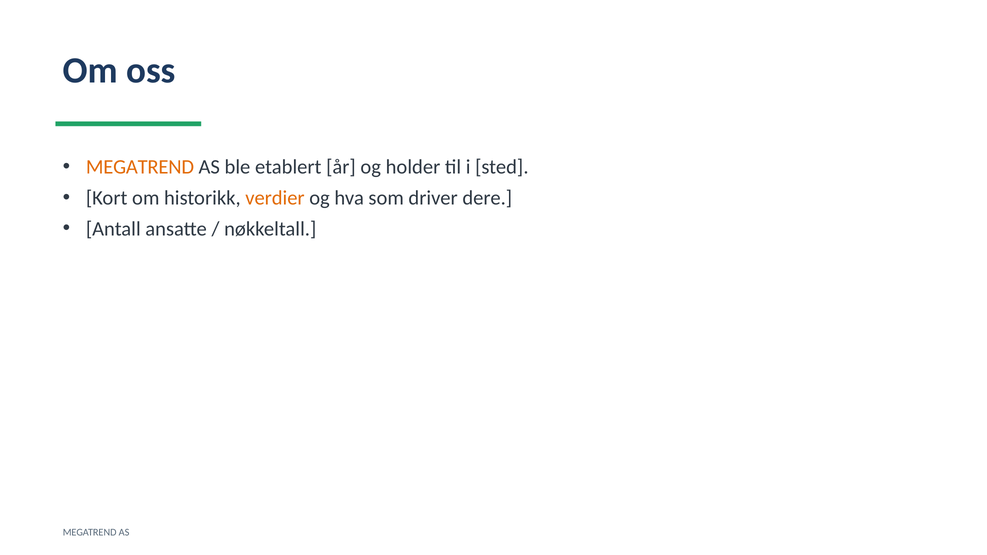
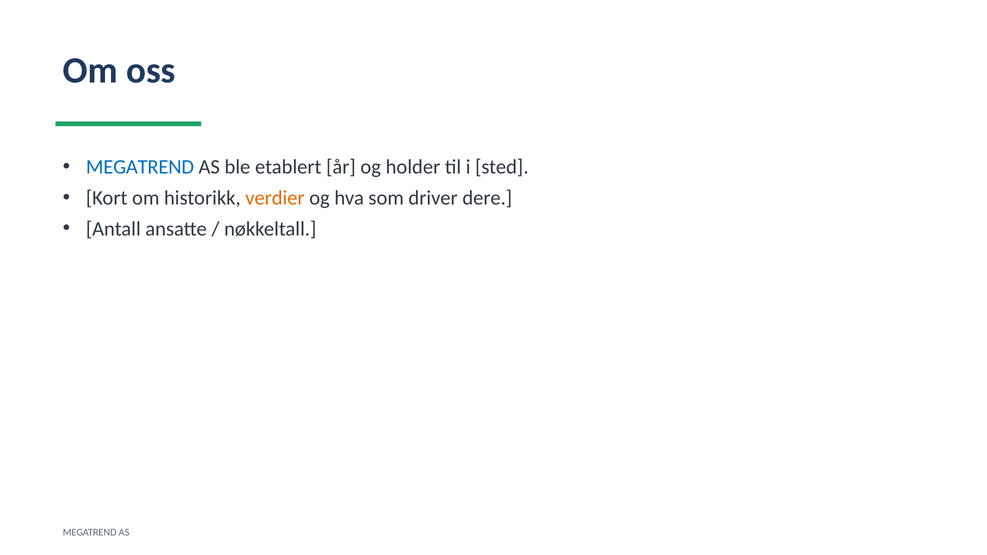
MEGATREND at (140, 167) colour: orange -> blue
